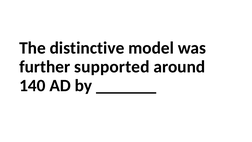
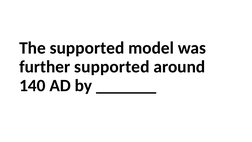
The distinctive: distinctive -> supported
